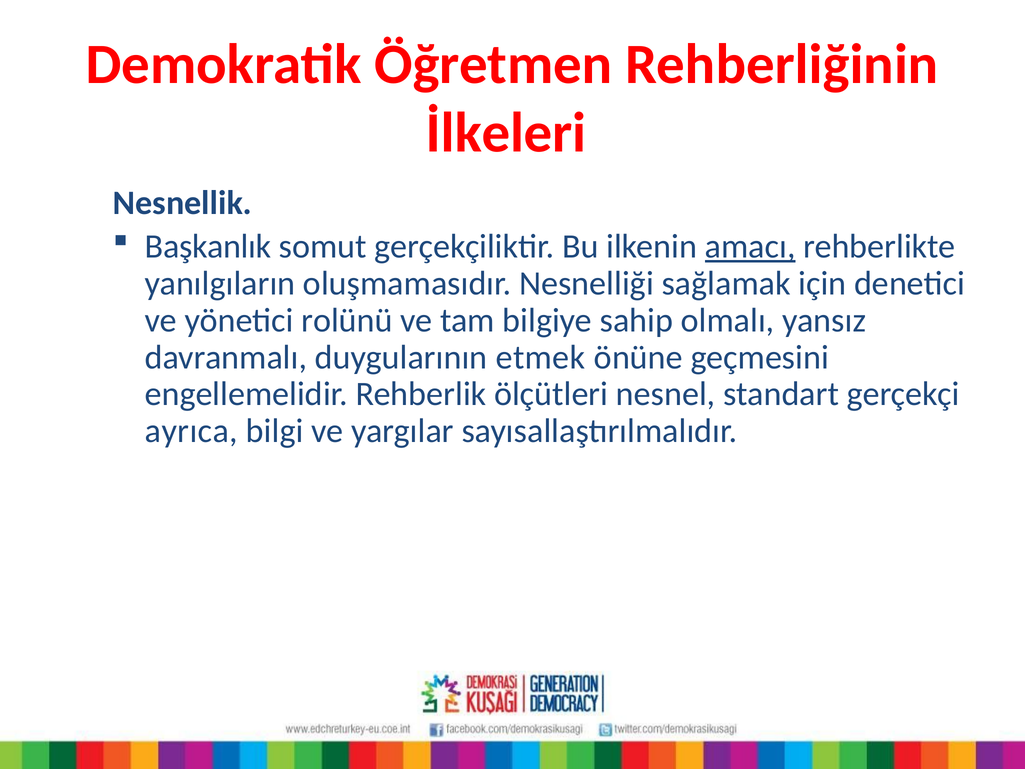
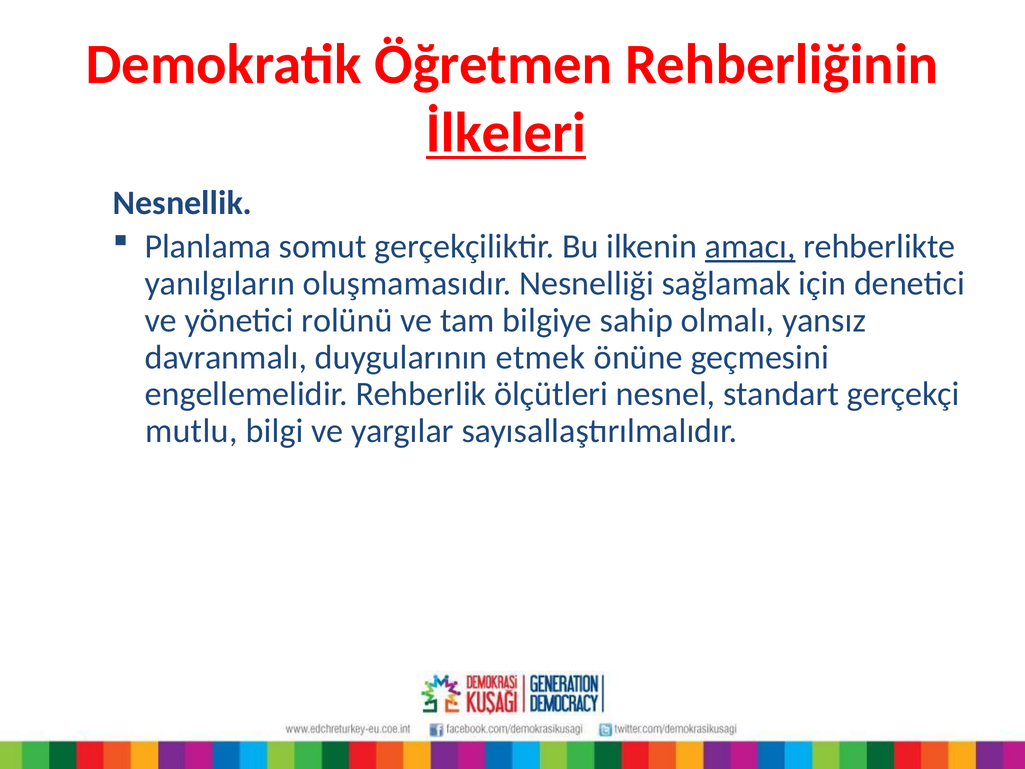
İlkeleri underline: none -> present
Başkanlık: Başkanlık -> Planlama
ayrıca: ayrıca -> mutlu
